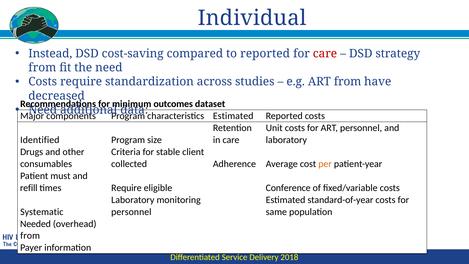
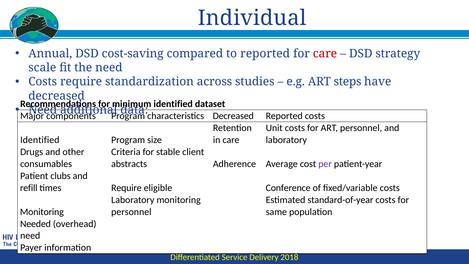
Instead: Instead -> Annual
from at (42, 68): from -> scale
ART from: from -> steps
minimum outcomes: outcomes -> identified
characteristics Estimated: Estimated -> Decreased
collected: collected -> abstracts
per colour: orange -> purple
must: must -> clubs
Systematic at (42, 212): Systematic -> Monitoring
from at (30, 236): from -> need
